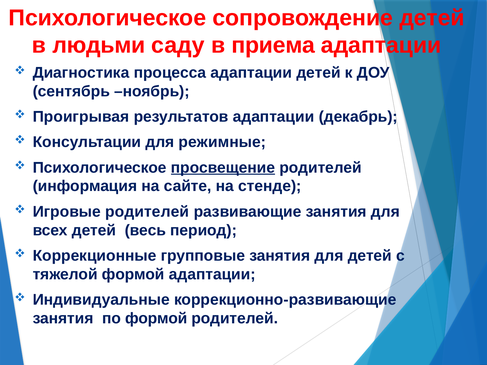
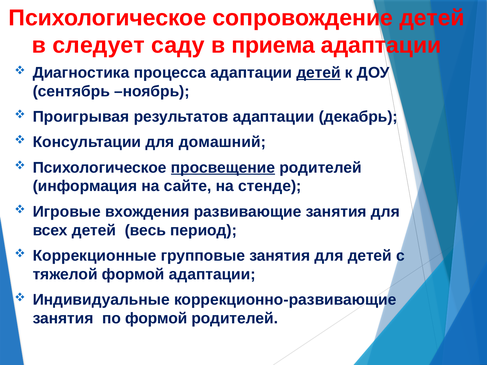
людьми: людьми -> следует
детей at (318, 73) underline: none -> present
режимные: режимные -> домашний
Игровые родителей: родителей -> вхождения
